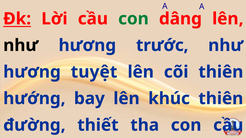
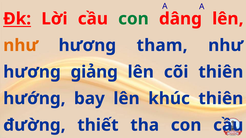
như at (21, 45) colour: black -> orange
trước: trước -> tham
tuyệt: tuyệt -> giảng
